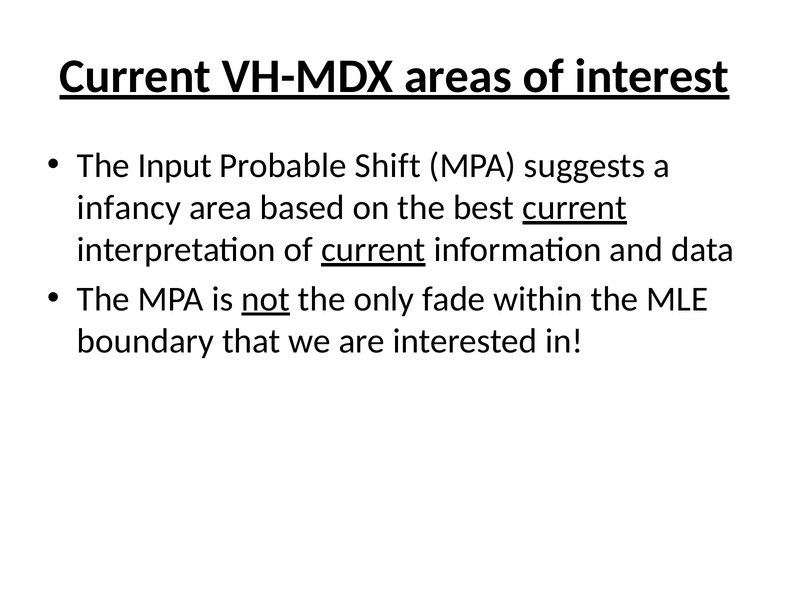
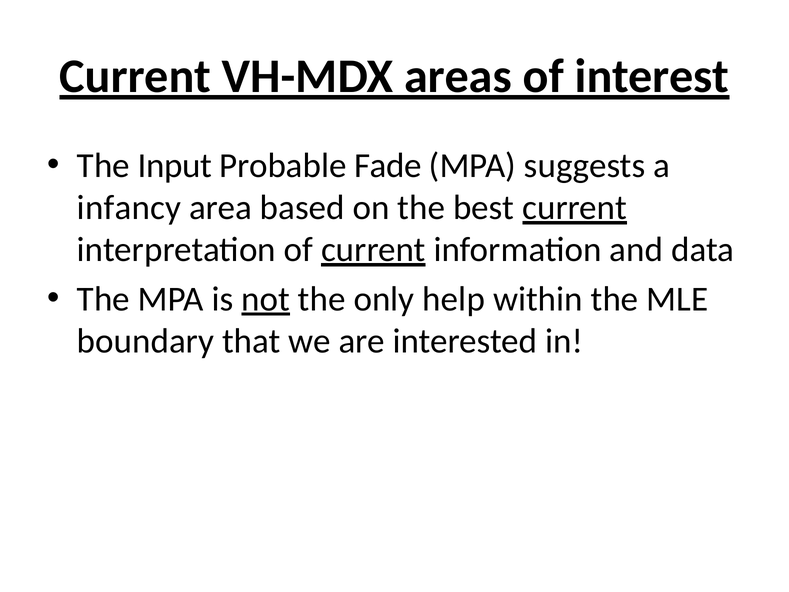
Shift: Shift -> Fade
fade: fade -> help
